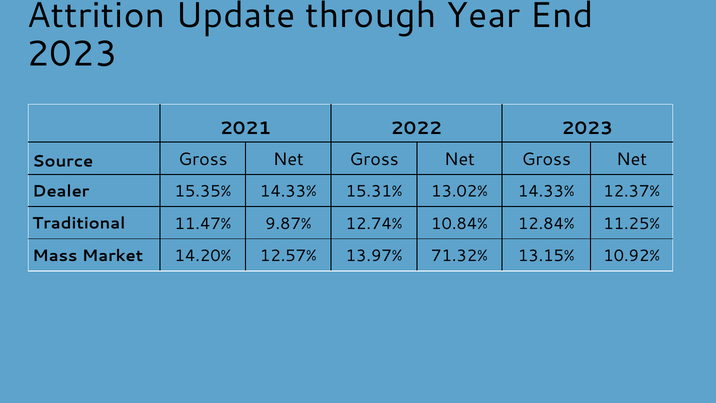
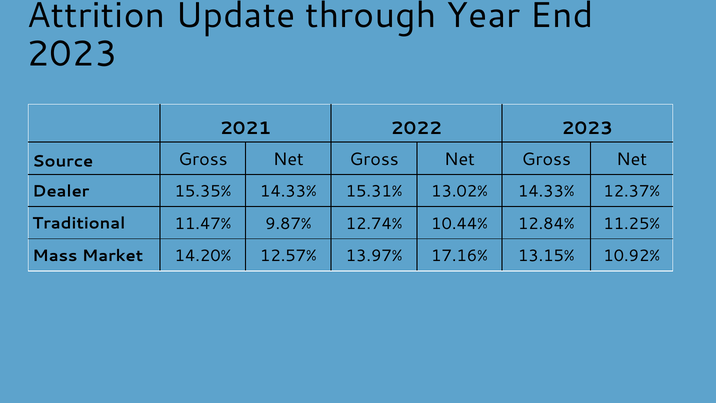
10.84%: 10.84% -> 10.44%
71.32%: 71.32% -> 17.16%
